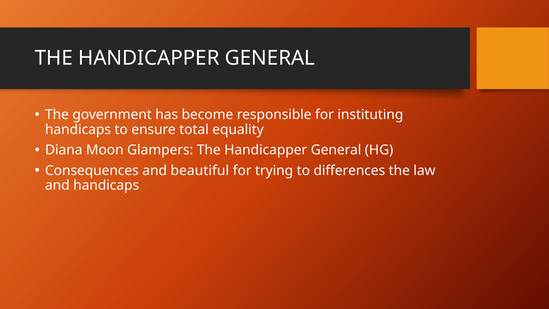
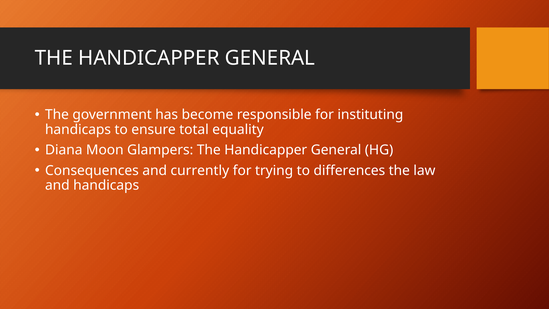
beautiful: beautiful -> currently
